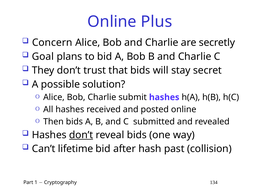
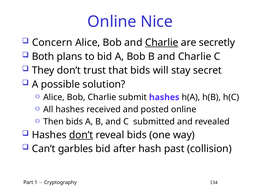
Plus: Plus -> Nice
Charlie at (162, 43) underline: none -> present
Goal: Goal -> Both
lifetime: lifetime -> garbles
